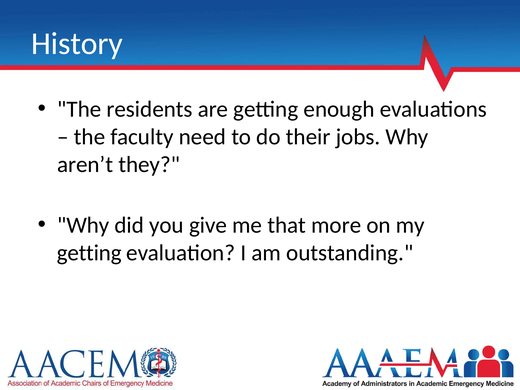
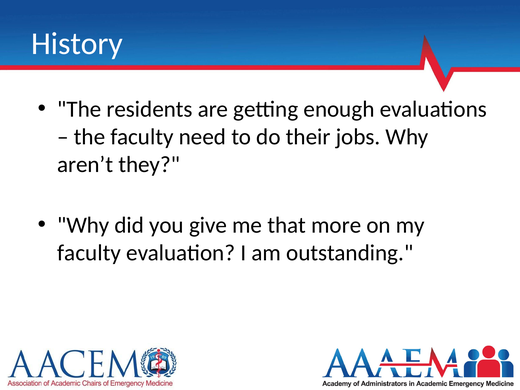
getting at (89, 253): getting -> faculty
